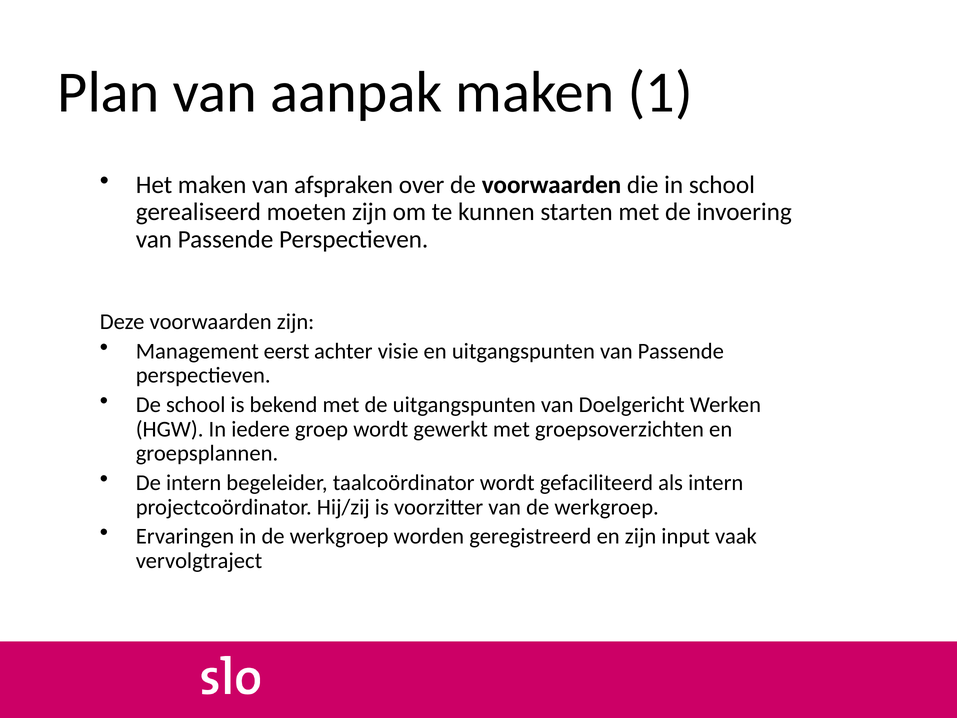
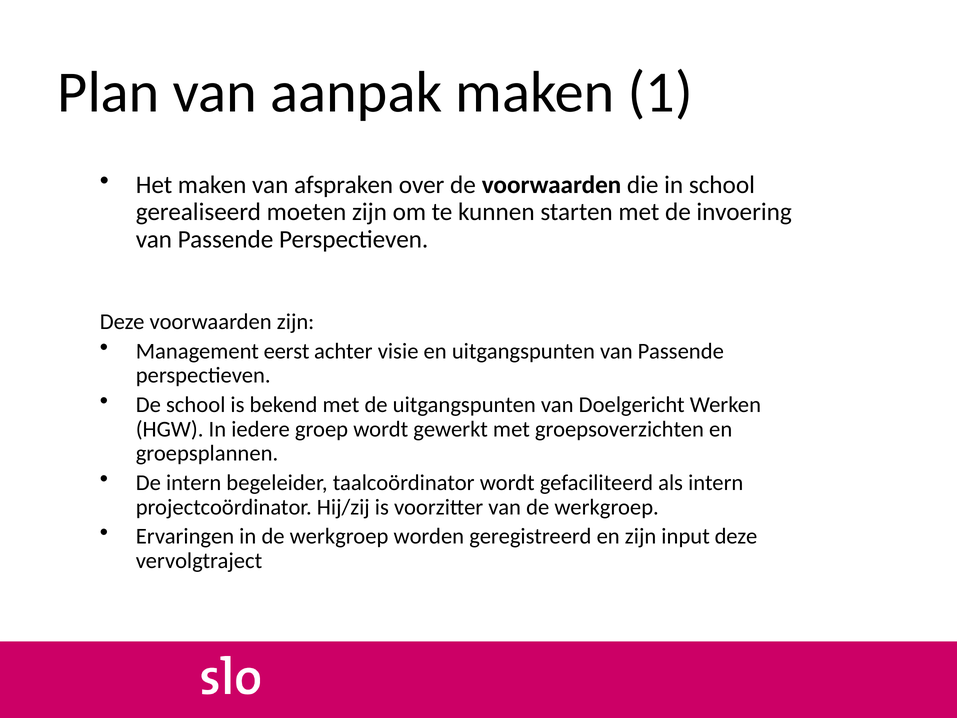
input vaak: vaak -> deze
